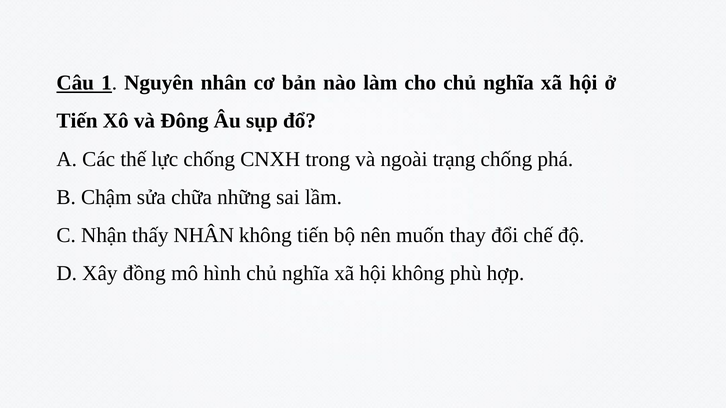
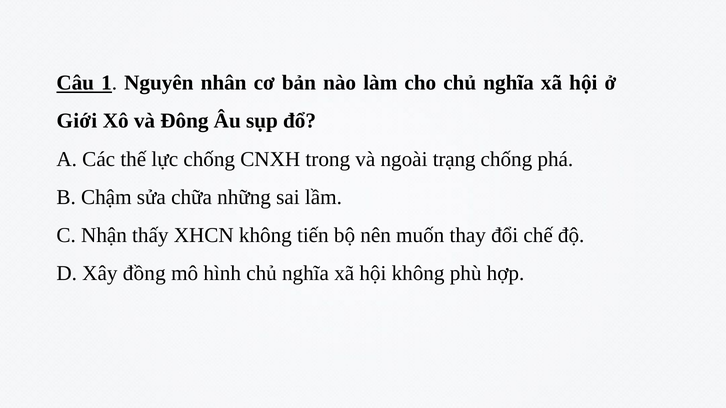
Tiến at (77, 121): Tiến -> Giới
thấy NHÂN: NHÂN -> XHCN
